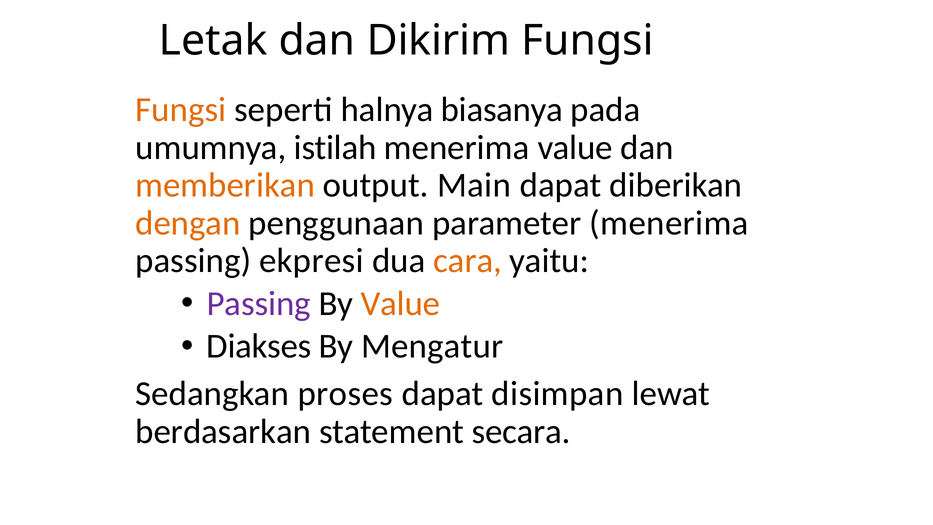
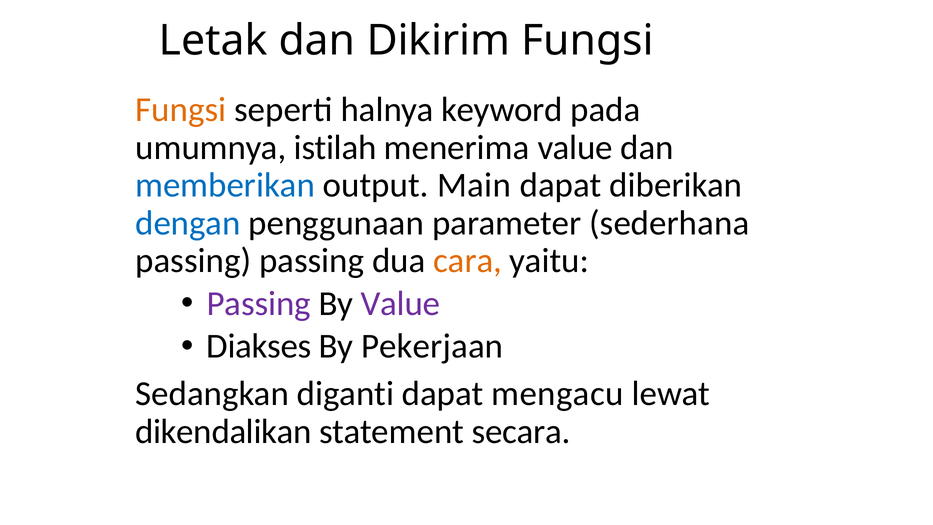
biasanya: biasanya -> keyword
memberikan colour: orange -> blue
dengan colour: orange -> blue
parameter menerima: menerima -> sederhana
passing ekpresi: ekpresi -> passing
Value at (400, 303) colour: orange -> purple
Mengatur: Mengatur -> Pekerjaan
proses: proses -> diganti
disimpan: disimpan -> mengacu
berdasarkan: berdasarkan -> dikendalikan
